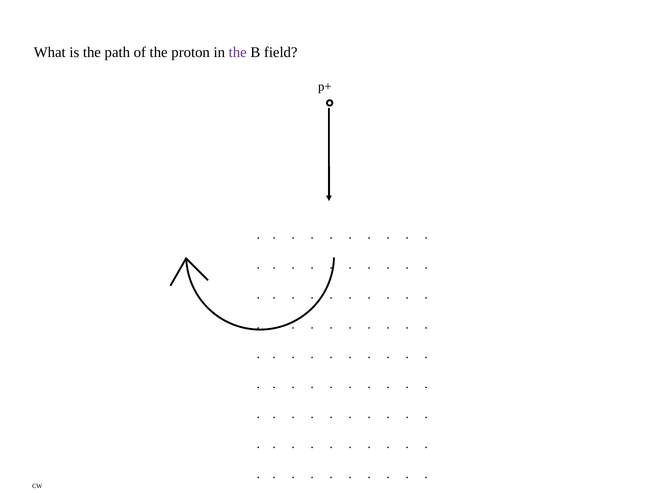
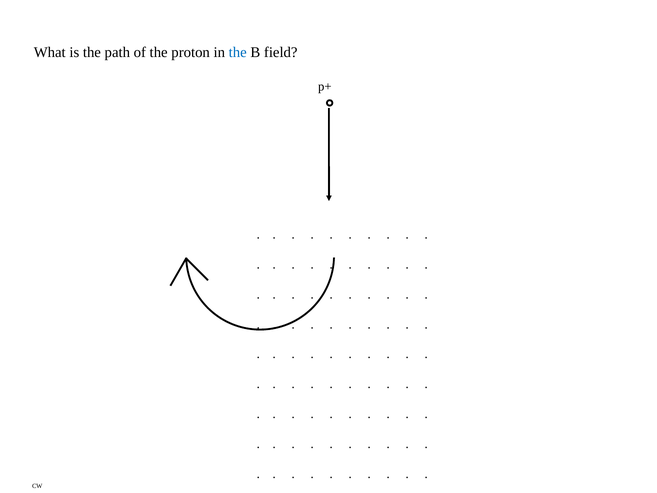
the at (238, 52) colour: purple -> blue
